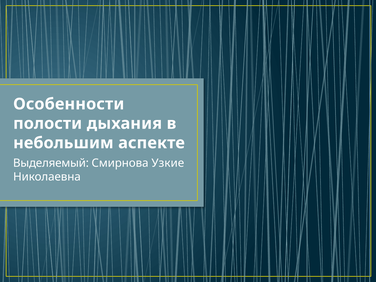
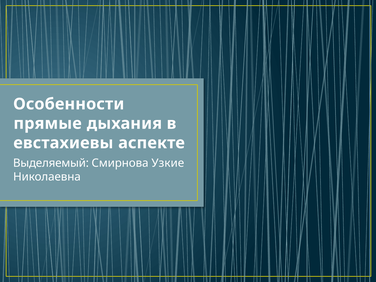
полости: полости -> прямые
небольшим: небольшим -> евстахиевы
